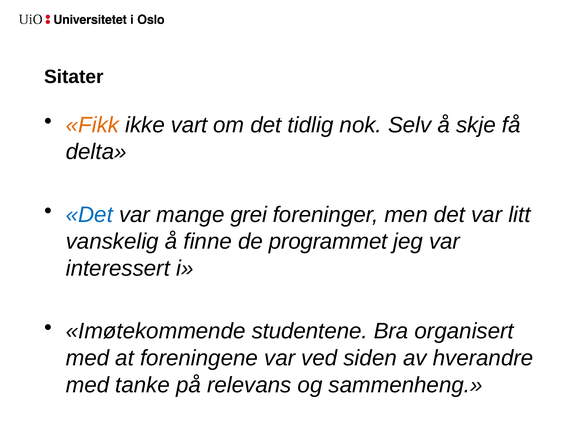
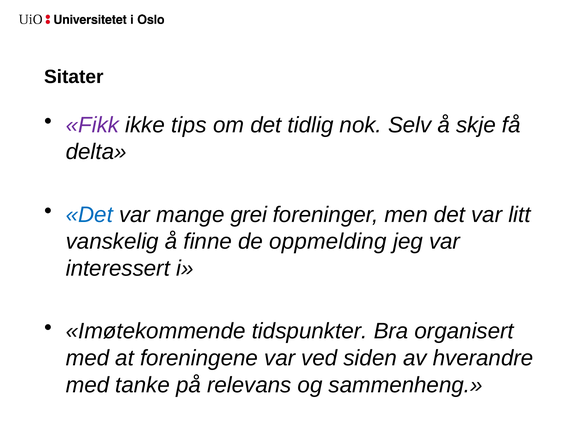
Fikk colour: orange -> purple
vart: vart -> tips
programmet: programmet -> oppmelding
studentene: studentene -> tidspunkter
